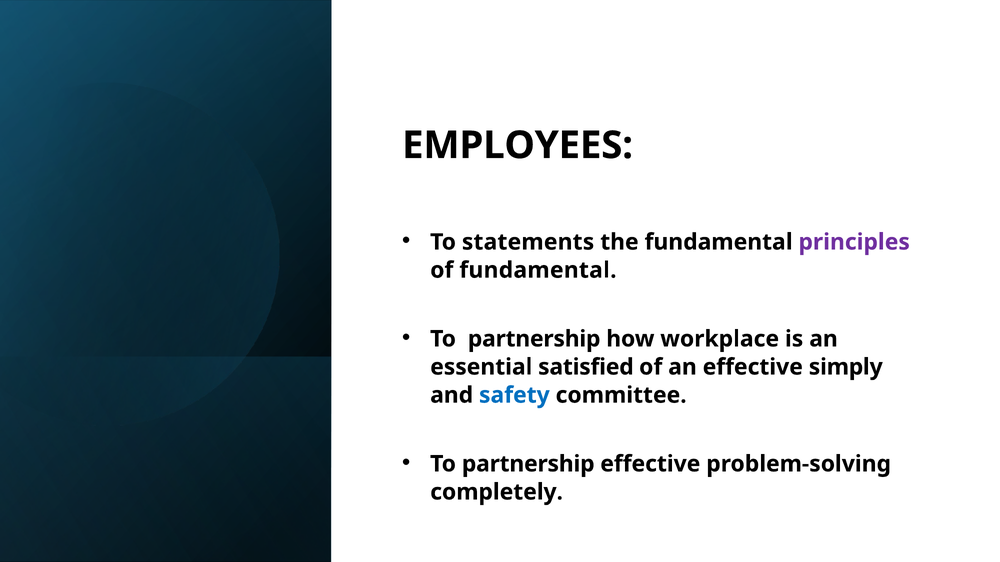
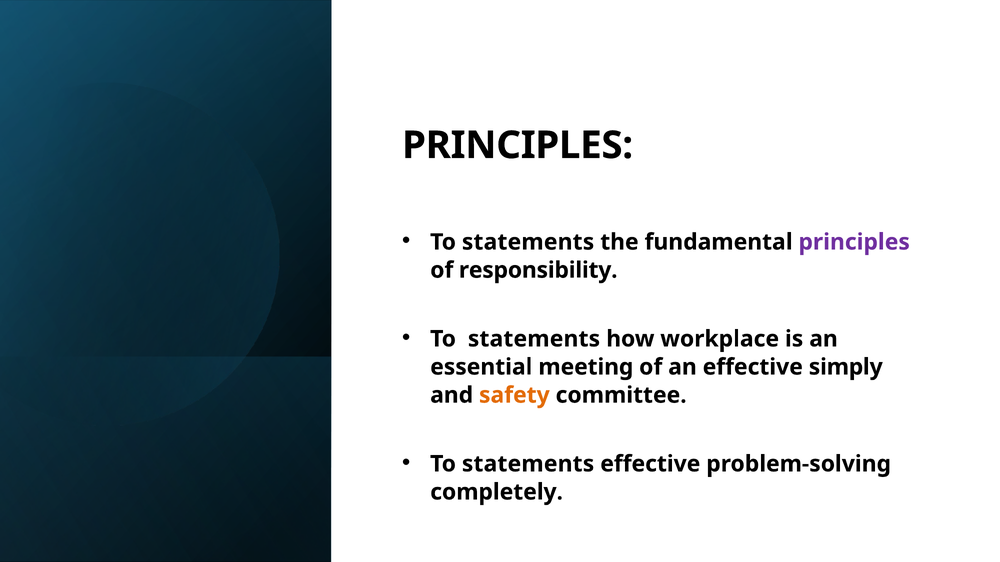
EMPLOYEES at (518, 146): EMPLOYEES -> PRINCIPLES
of fundamental: fundamental -> responsibility
partnership at (534, 339): partnership -> statements
satisfied: satisfied -> meeting
safety colour: blue -> orange
partnership at (528, 464): partnership -> statements
